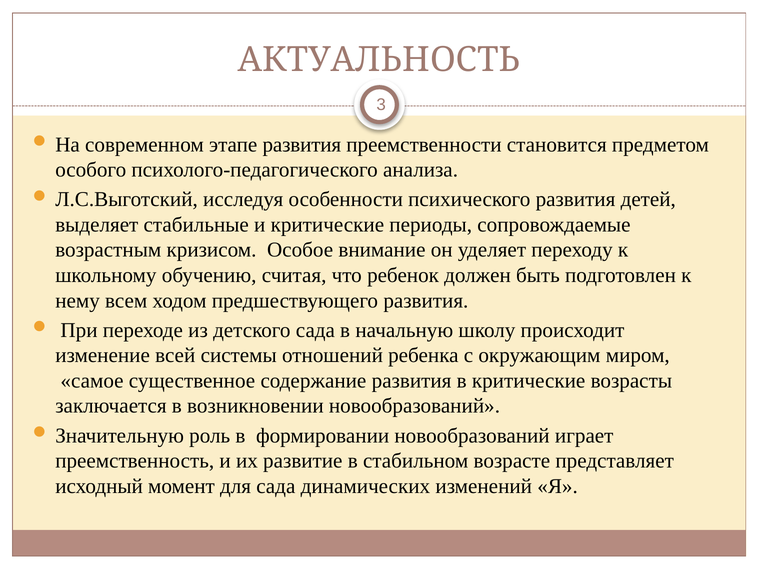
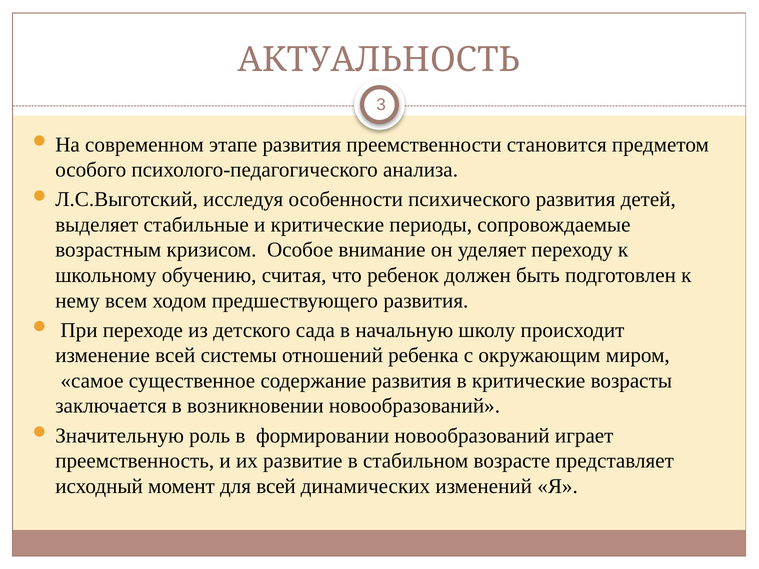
для сада: сада -> всей
